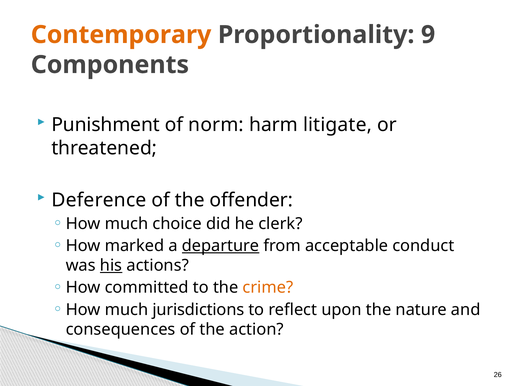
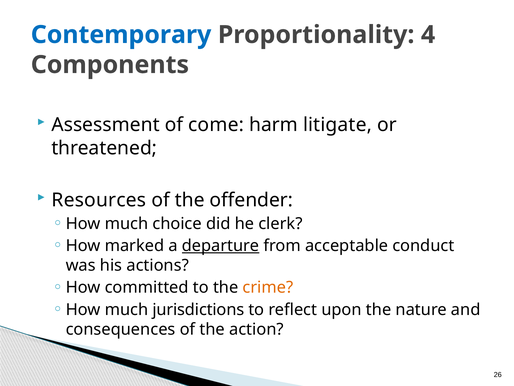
Contemporary colour: orange -> blue
9: 9 -> 4
Punishment: Punishment -> Assessment
norm: norm -> come
Deference: Deference -> Resources
his underline: present -> none
